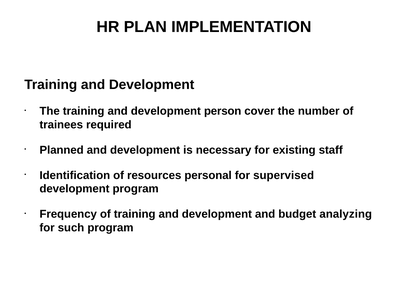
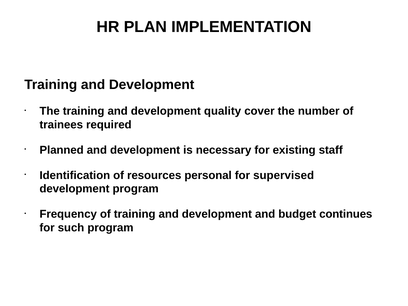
person: person -> quality
analyzing: analyzing -> continues
